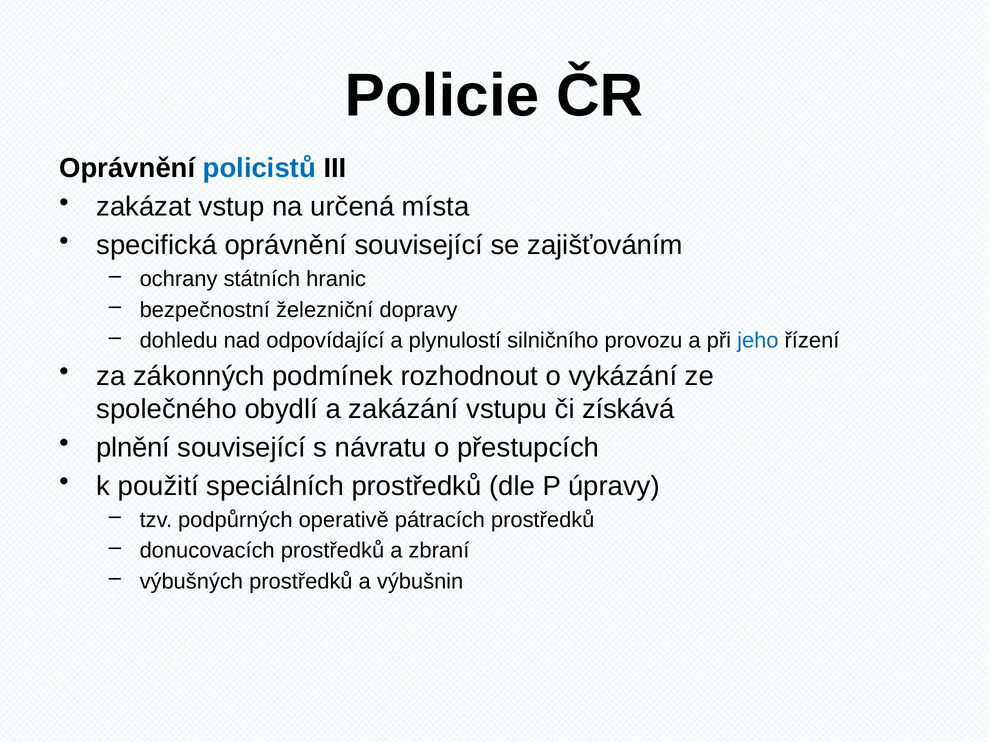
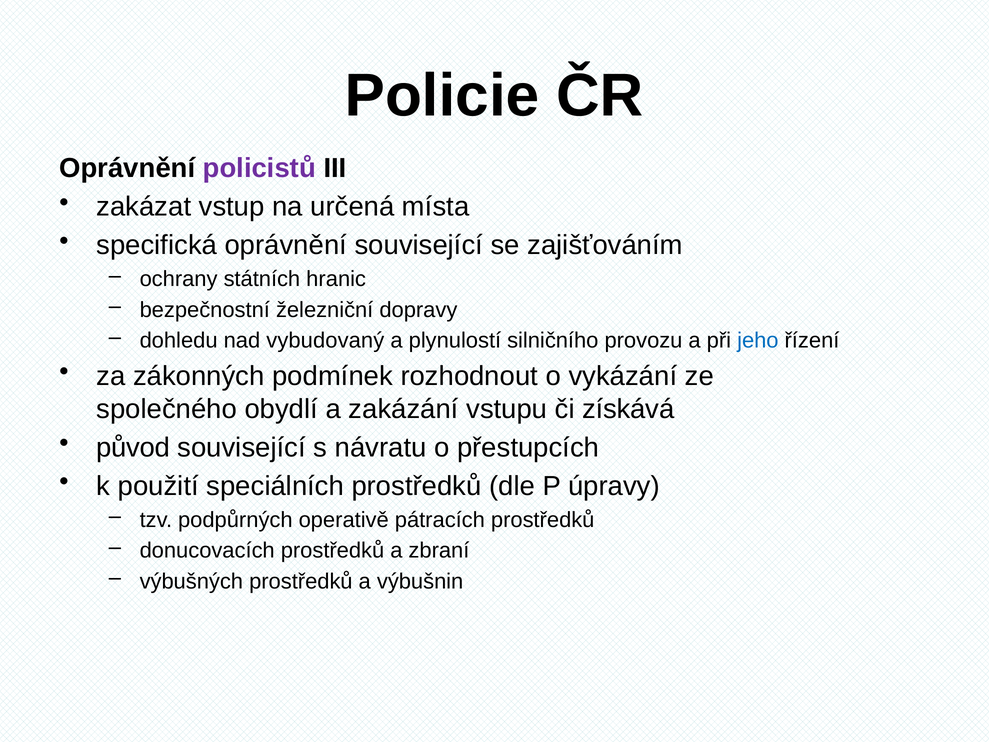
policistů colour: blue -> purple
odpovídající: odpovídající -> vybudovaný
plnění: plnění -> původ
